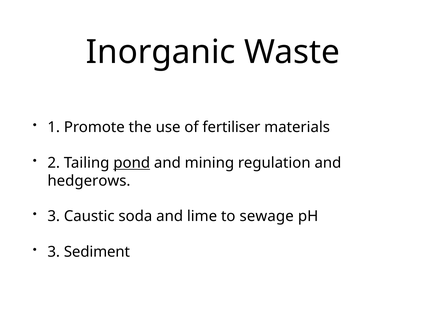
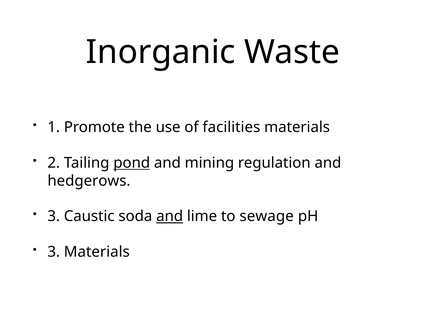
fertiliser: fertiliser -> facilities
and at (170, 216) underline: none -> present
3 Sediment: Sediment -> Materials
